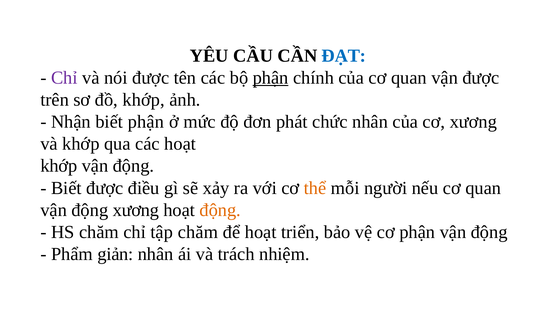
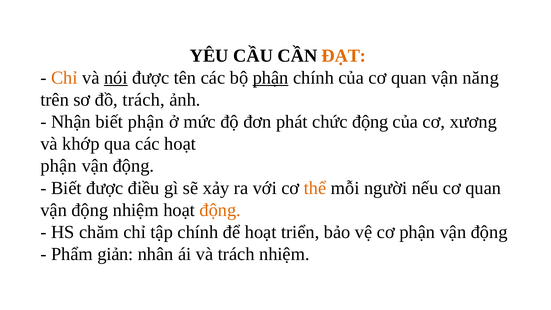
ĐẠT colour: blue -> orange
Chỉ at (64, 78) colour: purple -> orange
nói underline: none -> present
vận được: được -> năng
đồ khớp: khớp -> trách
chức nhân: nhân -> động
khớp at (59, 166): khớp -> phận
động xương: xương -> nhiệm
tập chăm: chăm -> chính
